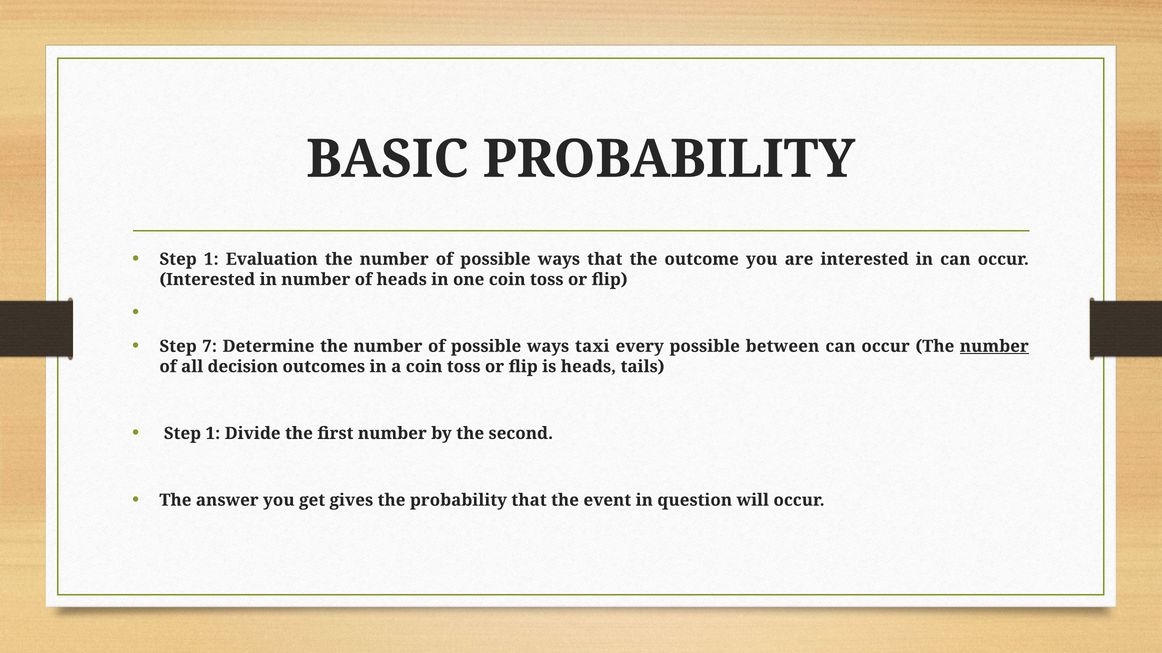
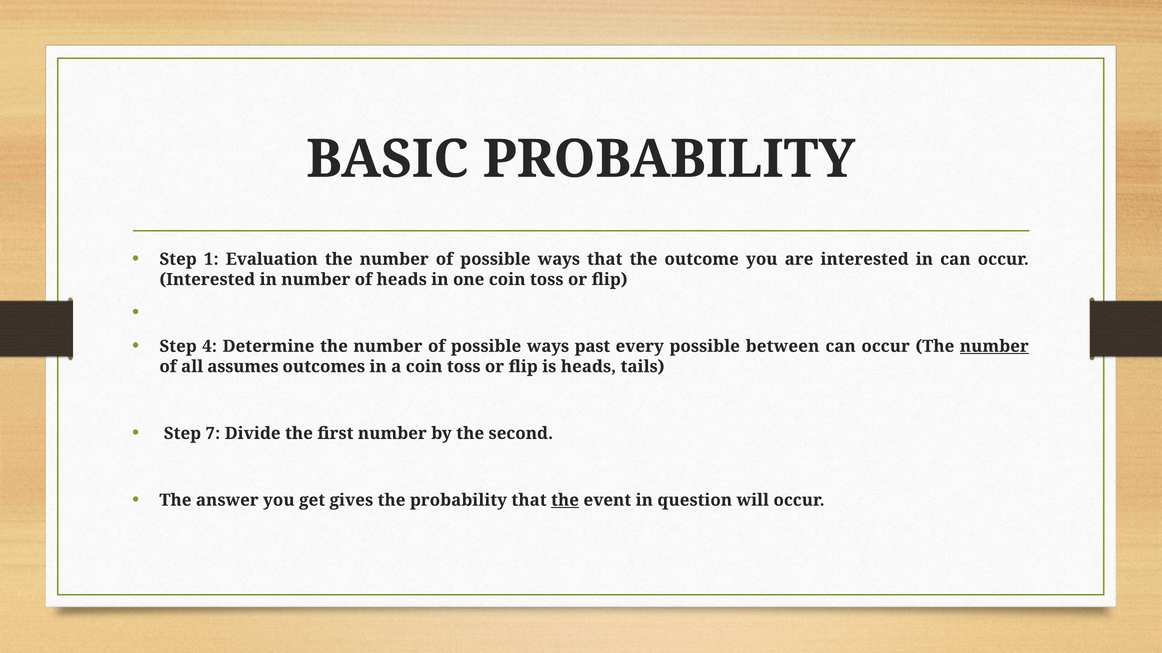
7: 7 -> 4
taxi: taxi -> past
decision: decision -> assumes
1 at (213, 434): 1 -> 7
the at (565, 501) underline: none -> present
